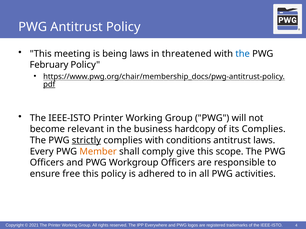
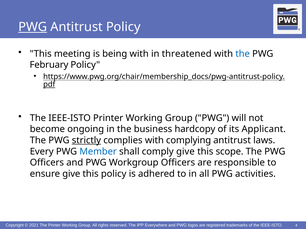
PWG at (33, 27) underline: none -> present
being laws: laws -> with
relevant: relevant -> ongoing
its Complies: Complies -> Applicant
conditions: conditions -> complying
Member colour: orange -> blue
ensure free: free -> give
